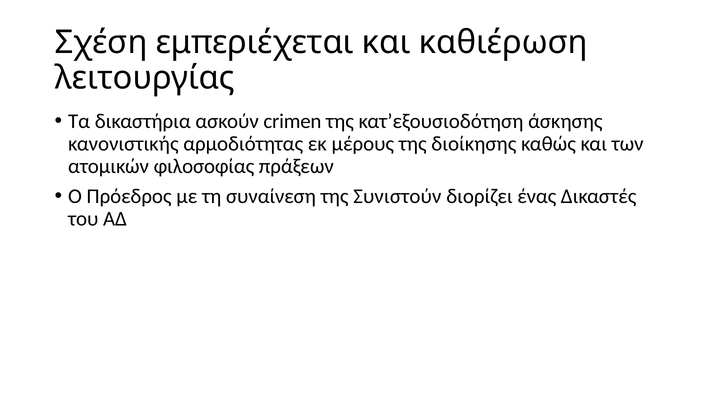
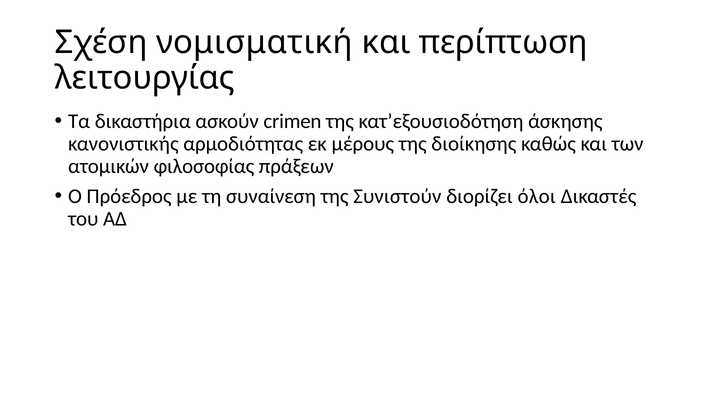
εμπεριέχεται: εμπεριέχεται -> νομισματική
καθιέρωση: καθιέρωση -> περίπτωση
ένας: ένας -> όλοι
